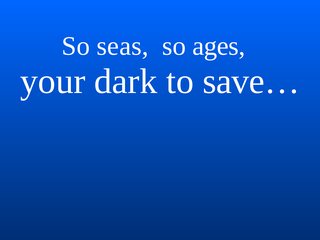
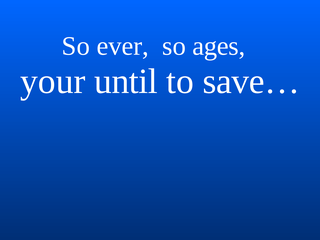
seas: seas -> ever
dark: dark -> until
